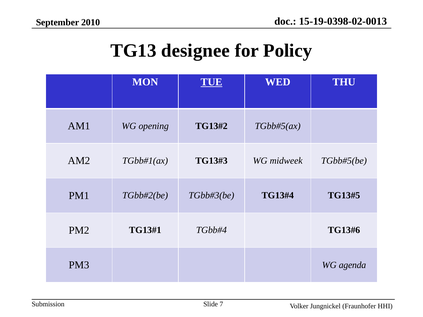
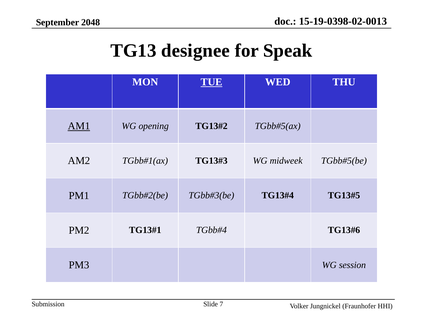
2010: 2010 -> 2048
Policy: Policy -> Speak
AM1 underline: none -> present
agenda: agenda -> session
